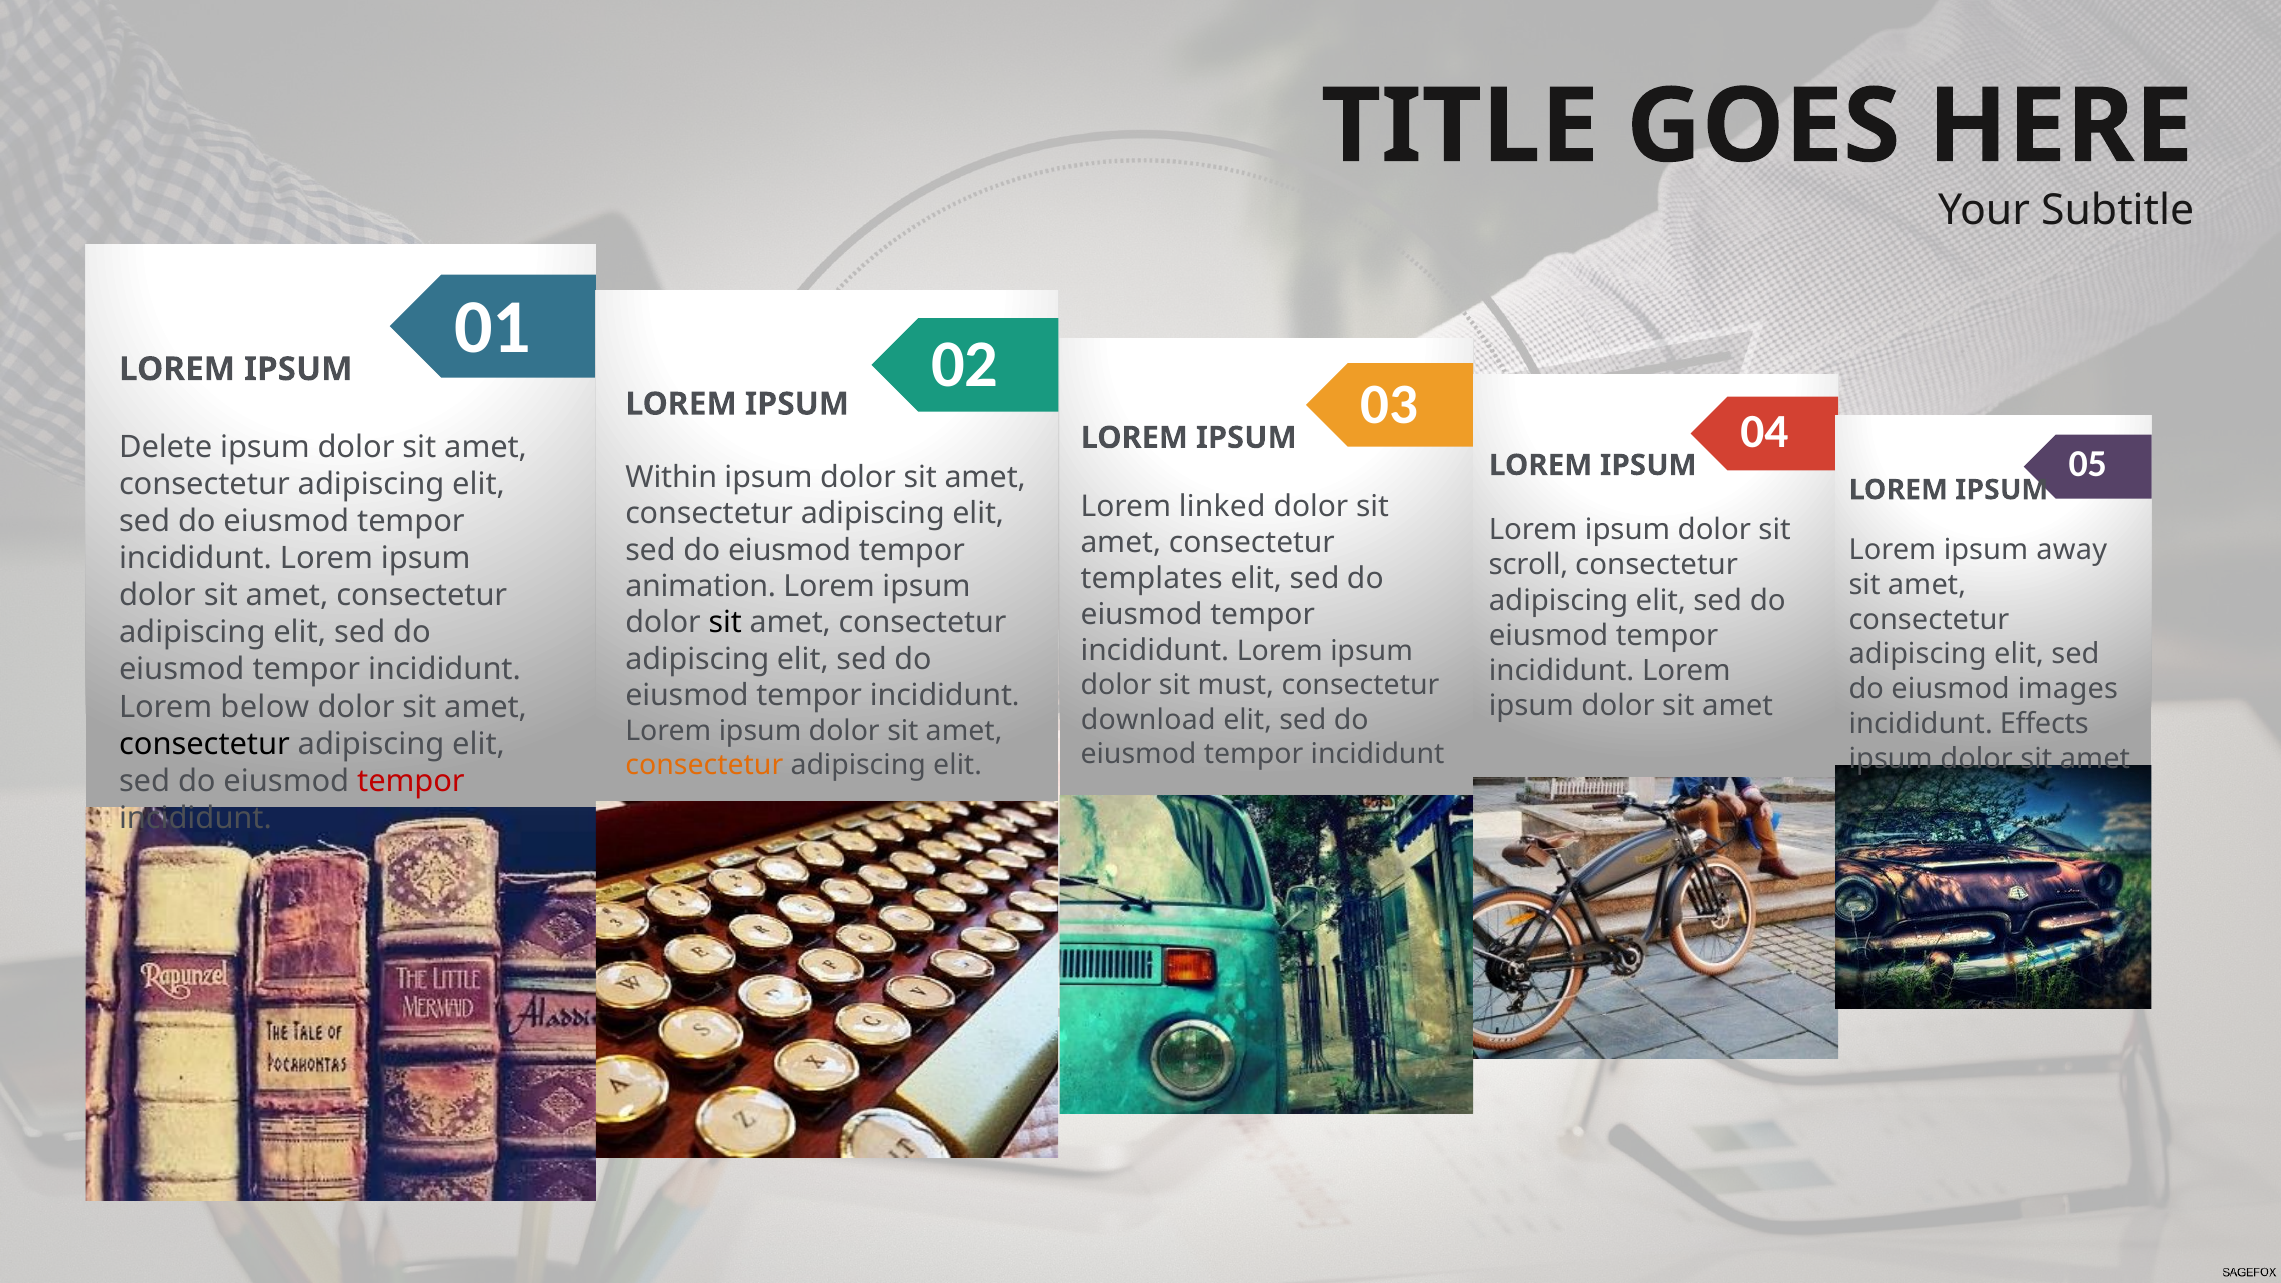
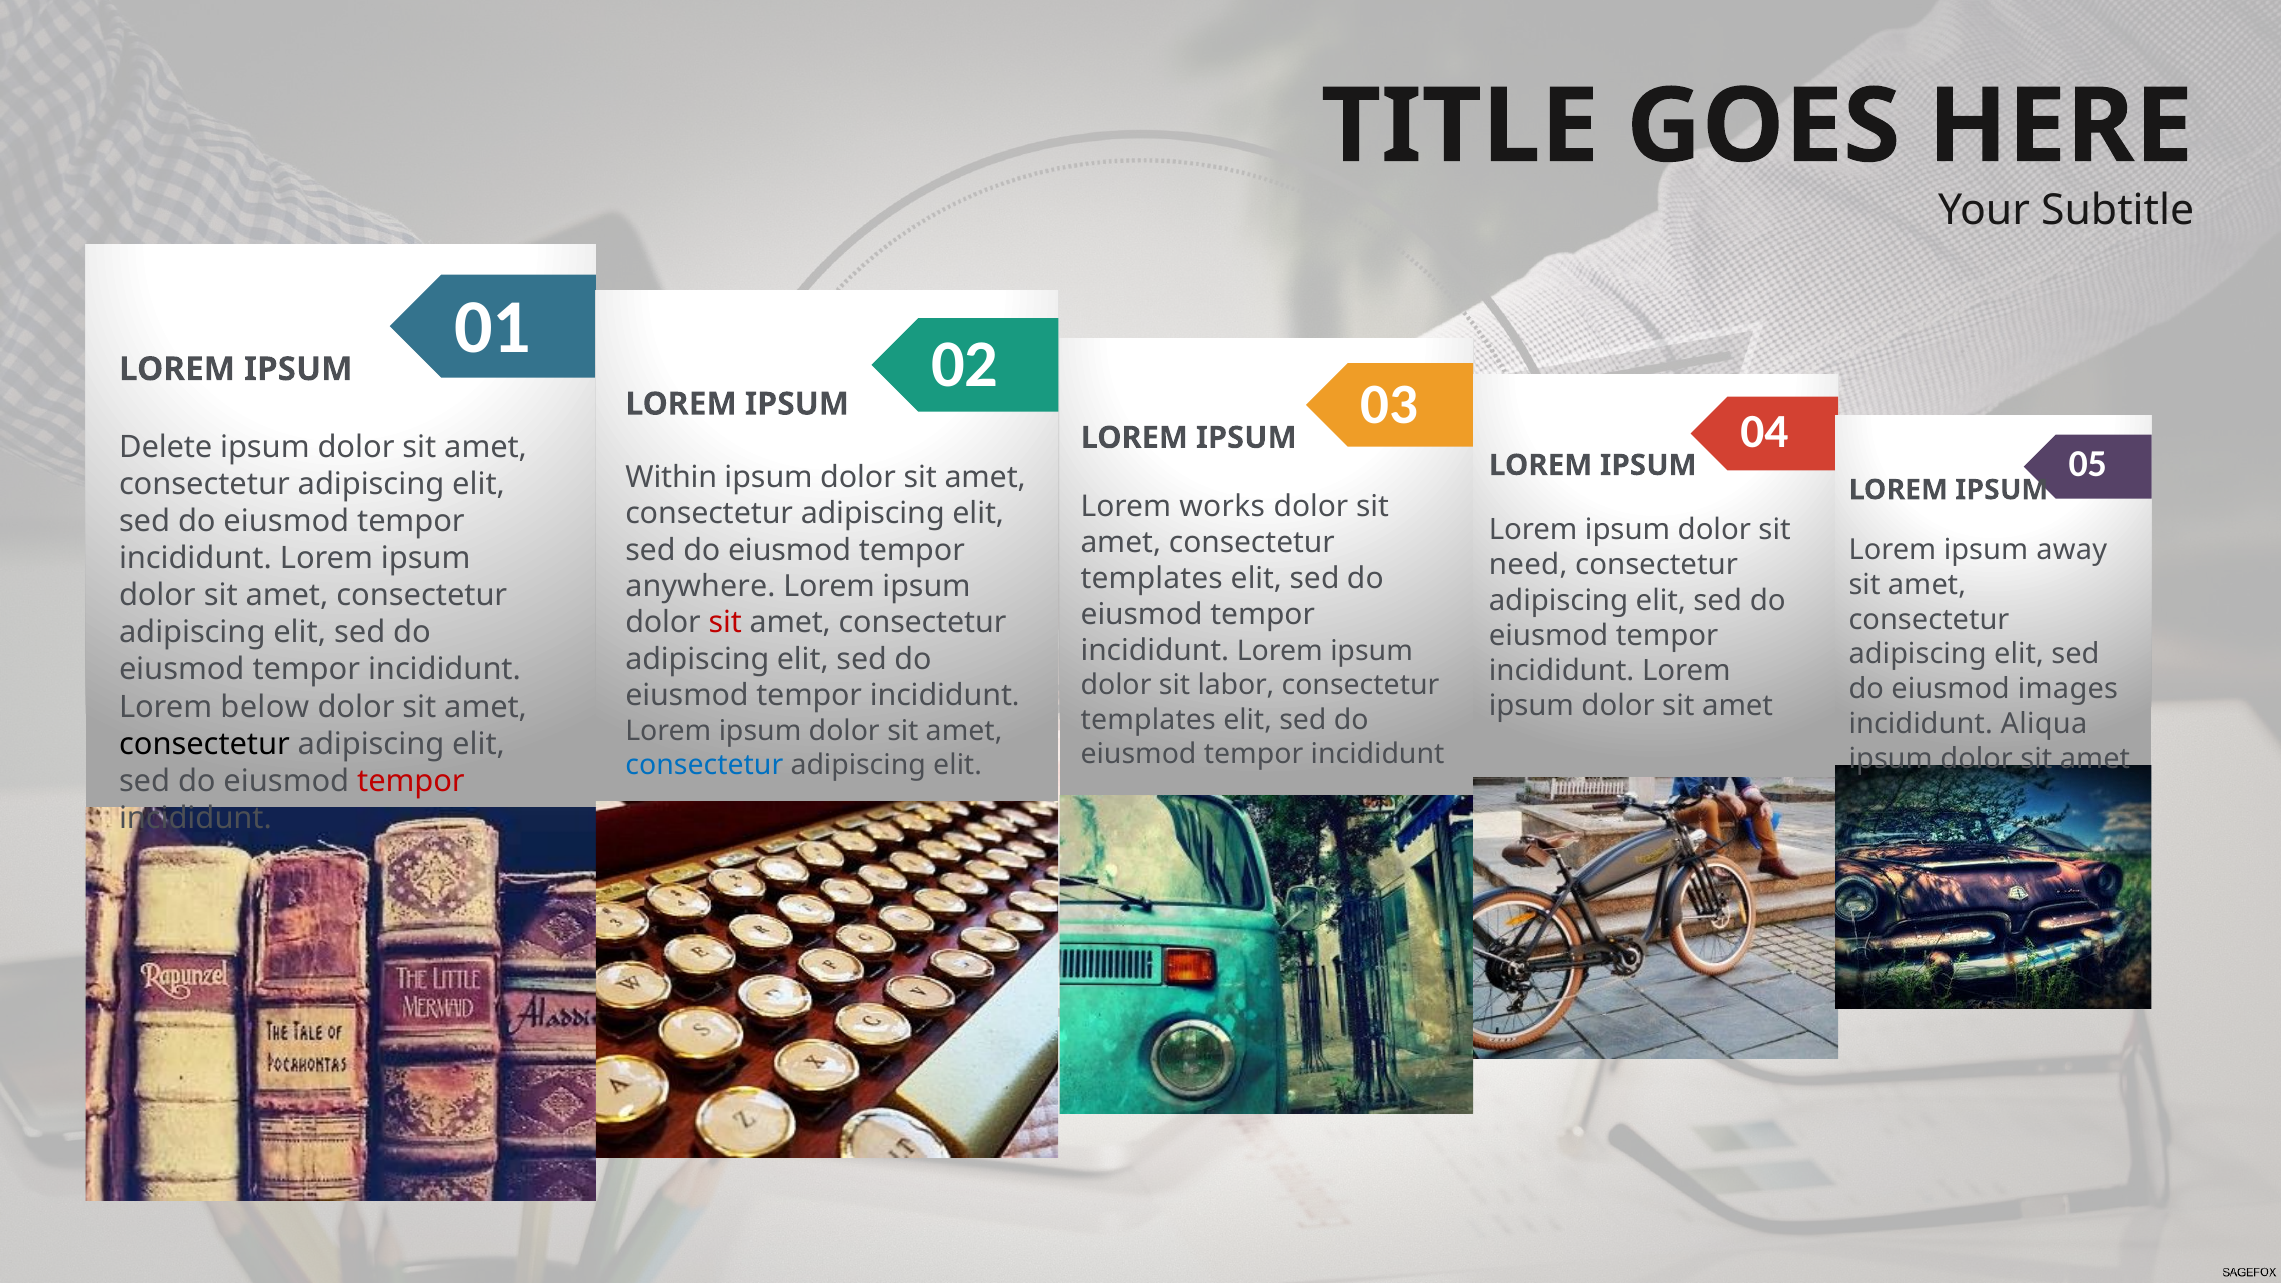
linked: linked -> works
scroll: scroll -> need
animation: animation -> anywhere
sit at (725, 623) colour: black -> red
must: must -> labor
download at (1148, 720): download -> templates
Effects: Effects -> Aliqua
consectetur at (704, 765) colour: orange -> blue
